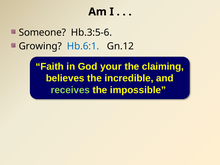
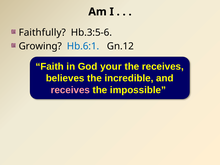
Someone: Someone -> Faithfully
the claiming: claiming -> receives
receives at (70, 90) colour: light green -> pink
